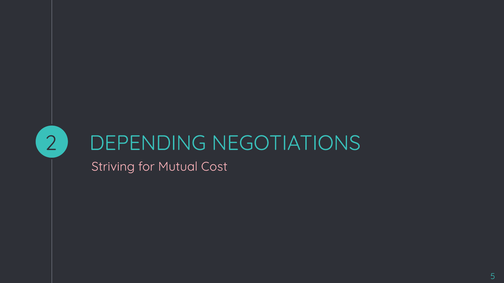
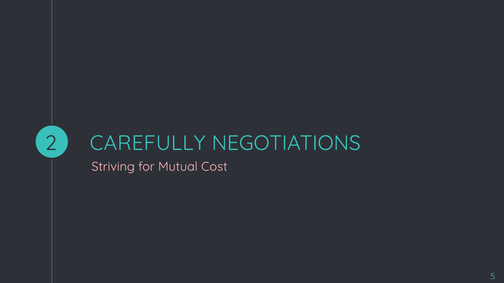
DEPENDING: DEPENDING -> CAREFULLY
